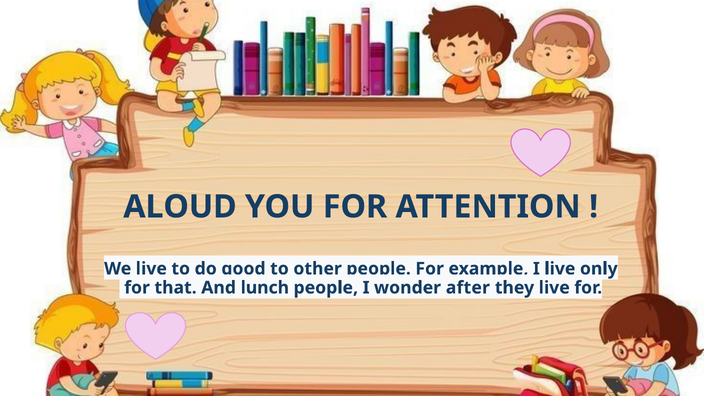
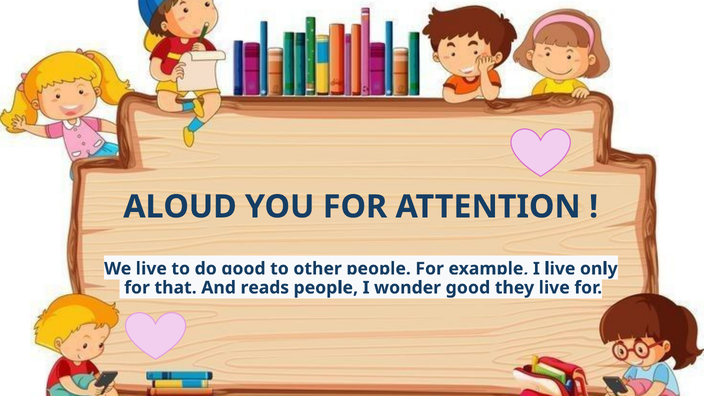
lunch: lunch -> reads
wonder after: after -> good
